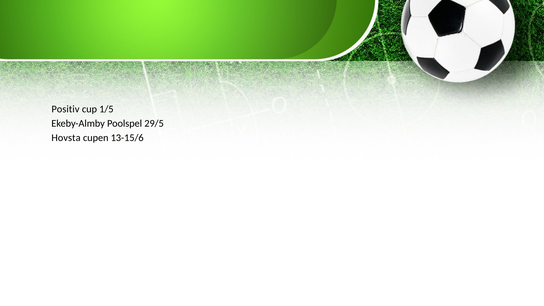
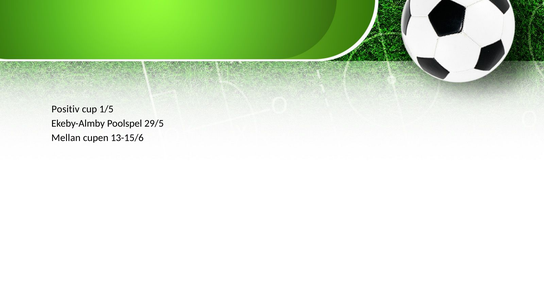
Hovsta: Hovsta -> Mellan
